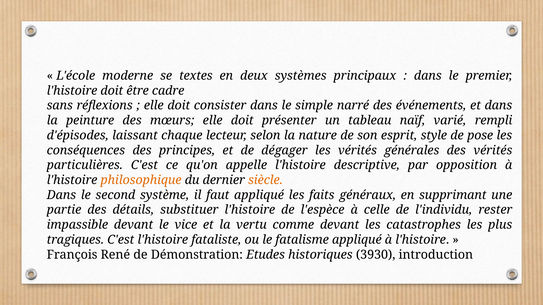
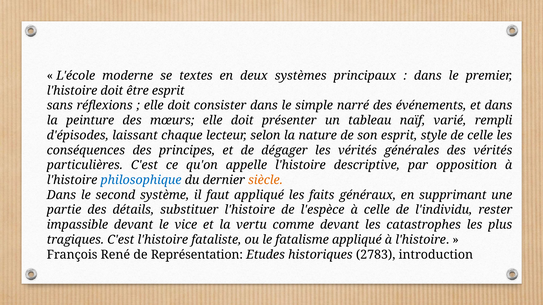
être cadre: cadre -> esprit
de pose: pose -> celle
philosophique colour: orange -> blue
Démonstration: Démonstration -> Représentation
3930: 3930 -> 2783
